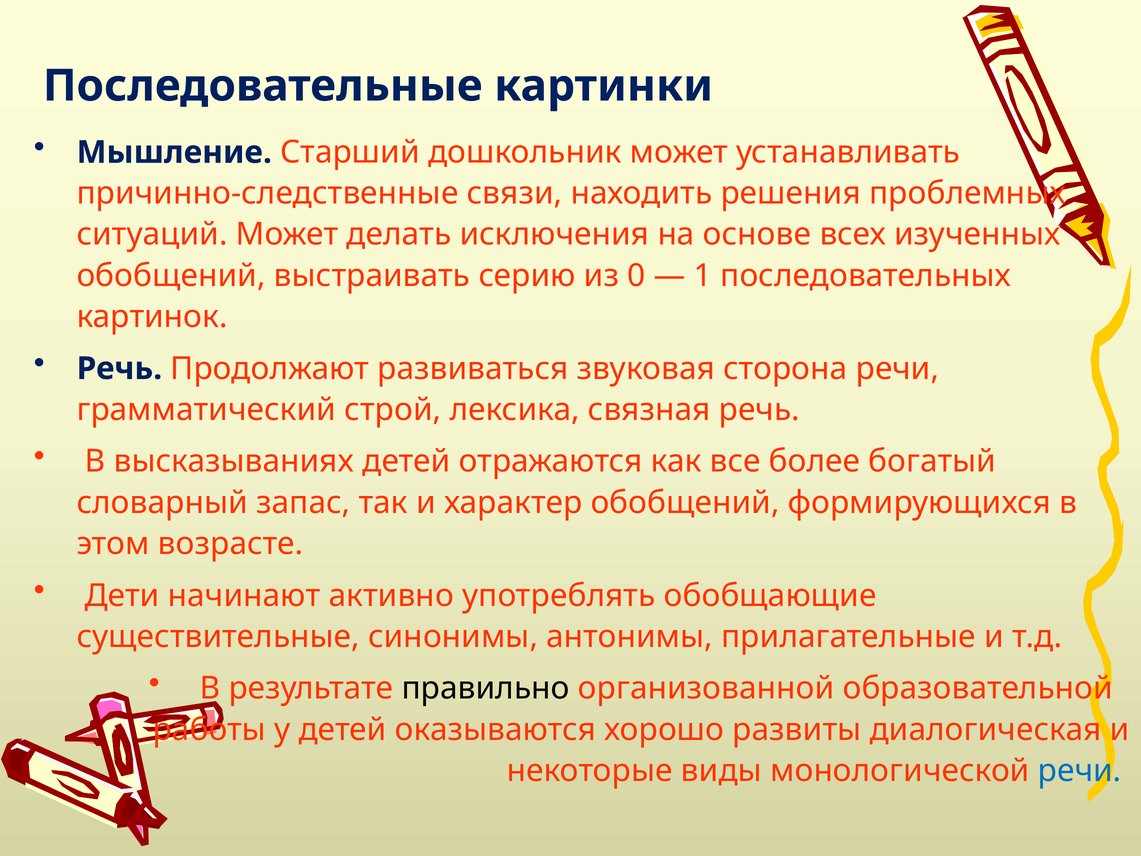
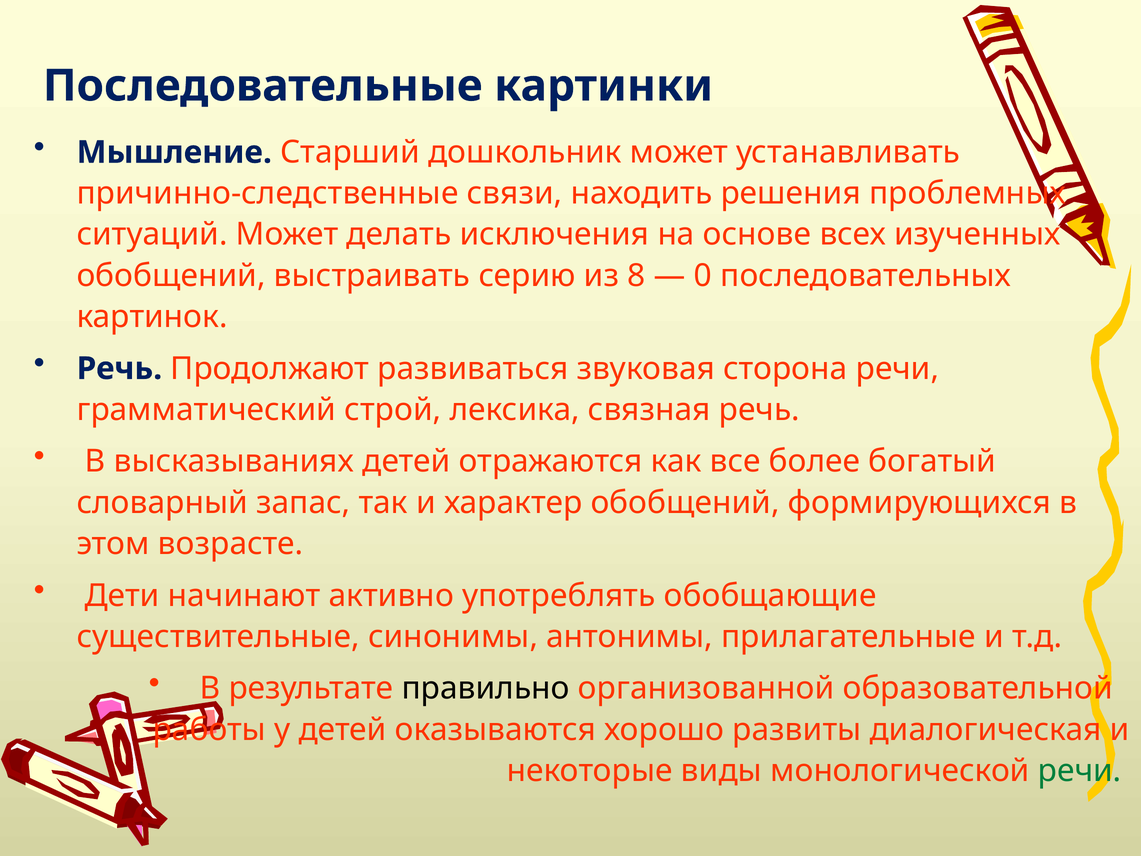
0: 0 -> 8
1: 1 -> 0
речи at (1080, 770) colour: blue -> green
